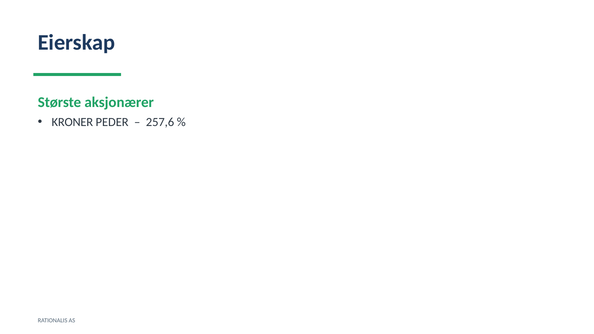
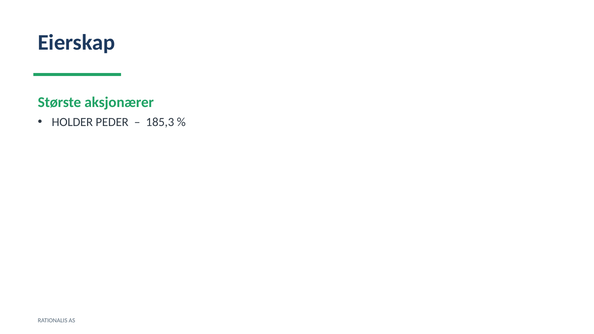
KRONER: KRONER -> HOLDER
257,6: 257,6 -> 185,3
